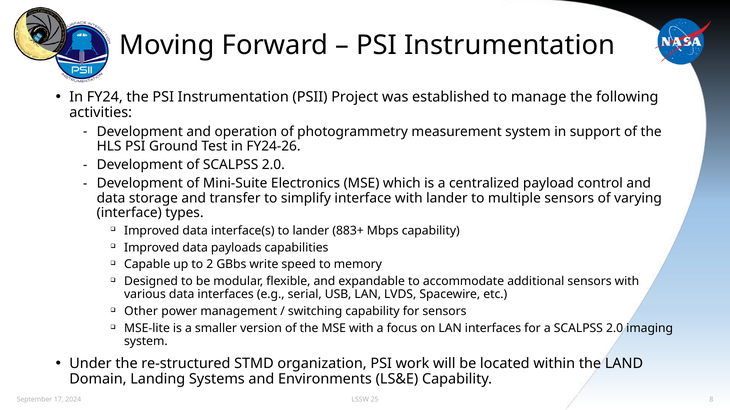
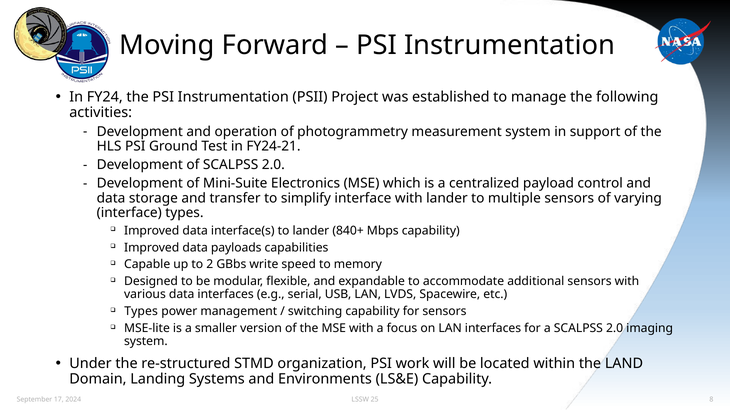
FY24-26: FY24-26 -> FY24-21
883+: 883+ -> 840+
Other at (141, 312): Other -> Types
